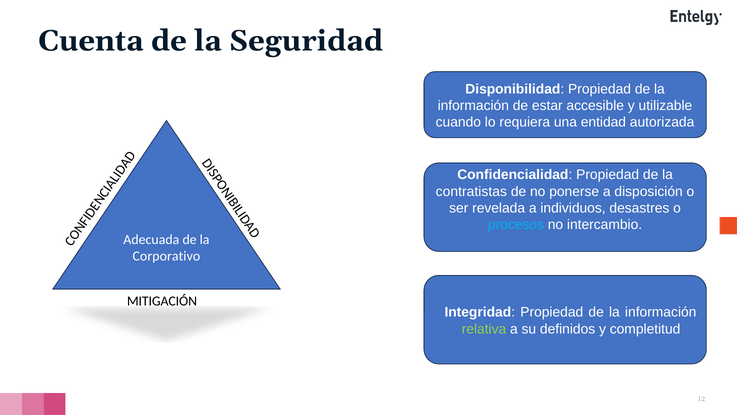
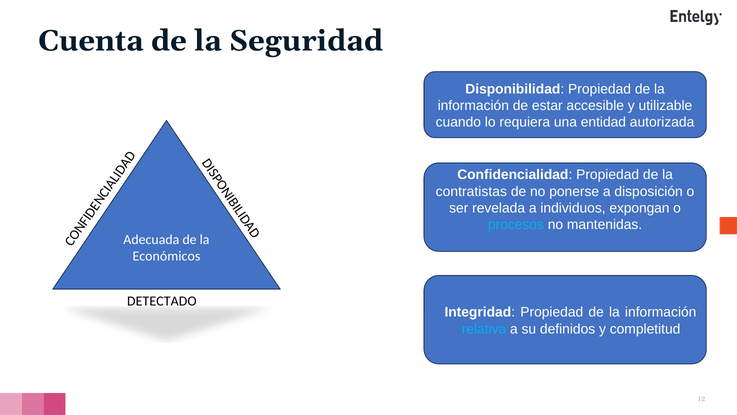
desastres: desastres -> expongan
intercambio: intercambio -> mantenidas
Corporativo: Corporativo -> Económicos
MITIGACIÓN: MITIGACIÓN -> DETECTADO
relativa colour: light green -> light blue
